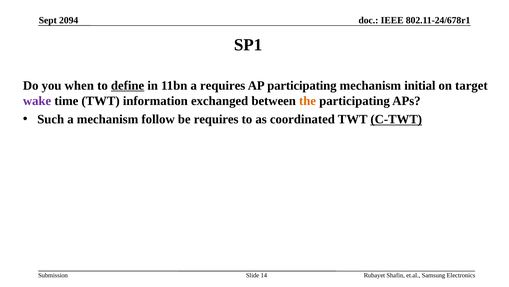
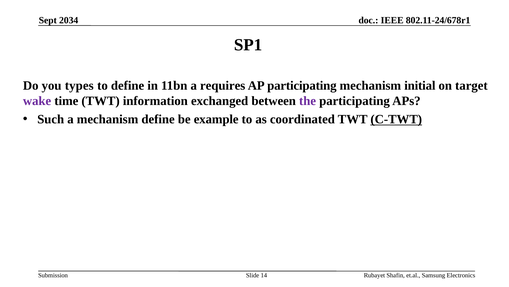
2094: 2094 -> 2034
when: when -> types
define at (128, 85) underline: present -> none
the colour: orange -> purple
mechanism follow: follow -> define
be requires: requires -> example
